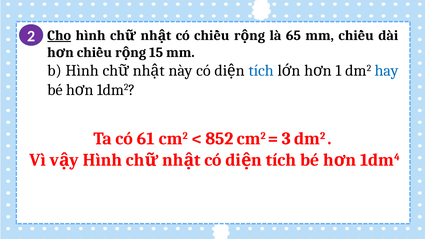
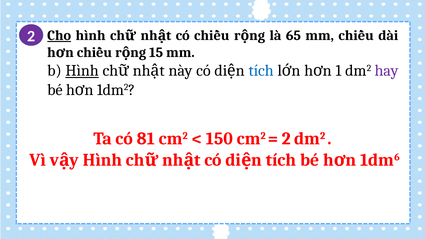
Hình at (82, 71) underline: none -> present
hay colour: blue -> purple
61: 61 -> 81
852: 852 -> 150
3 at (286, 139): 3 -> 2
4: 4 -> 6
